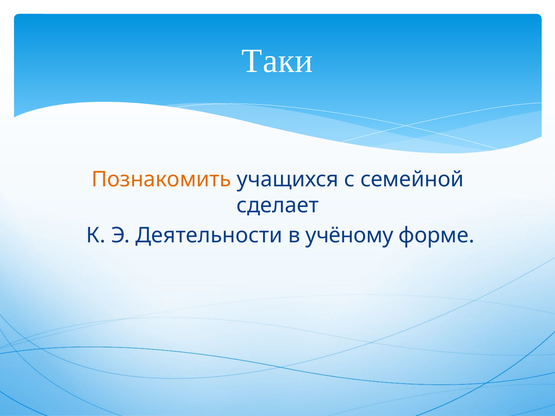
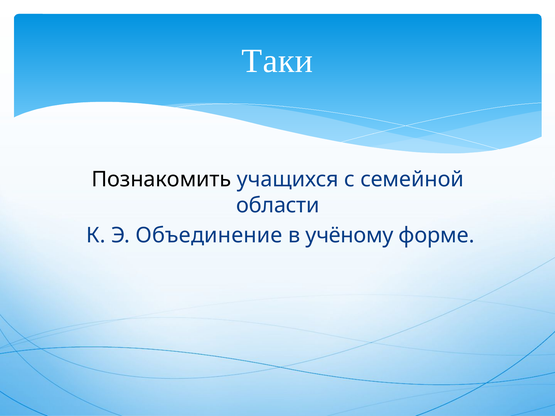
Познакомить colour: orange -> black
сделает: сделает -> области
Деятельности: Деятельности -> Объединение
